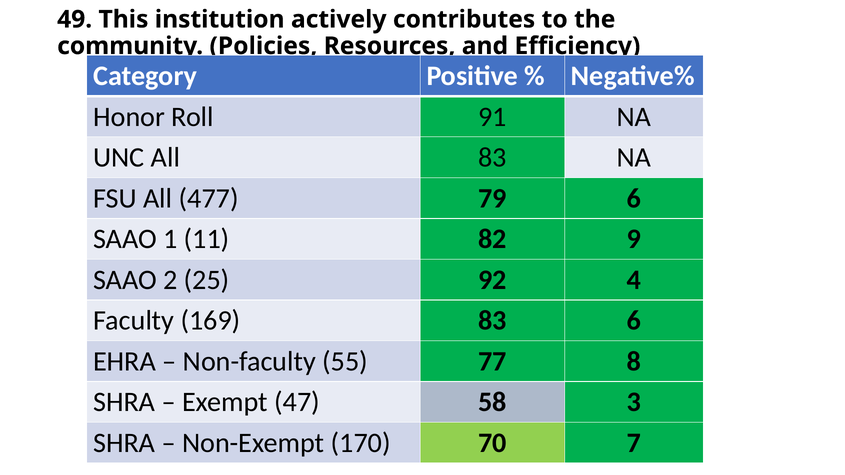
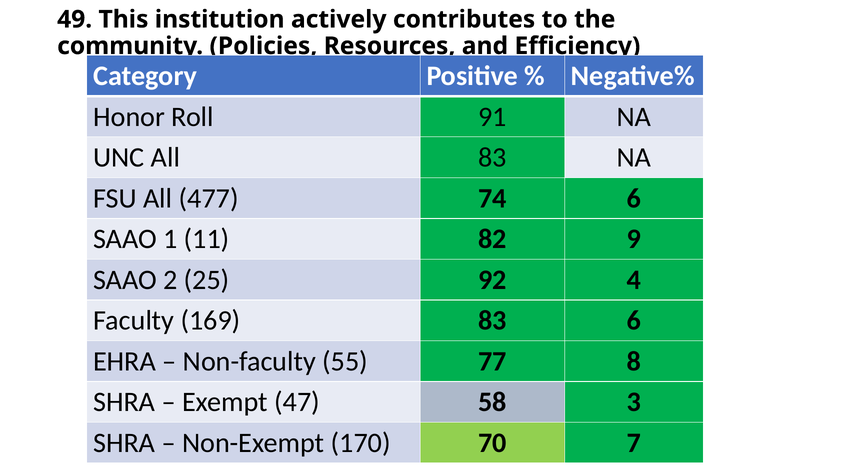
79: 79 -> 74
